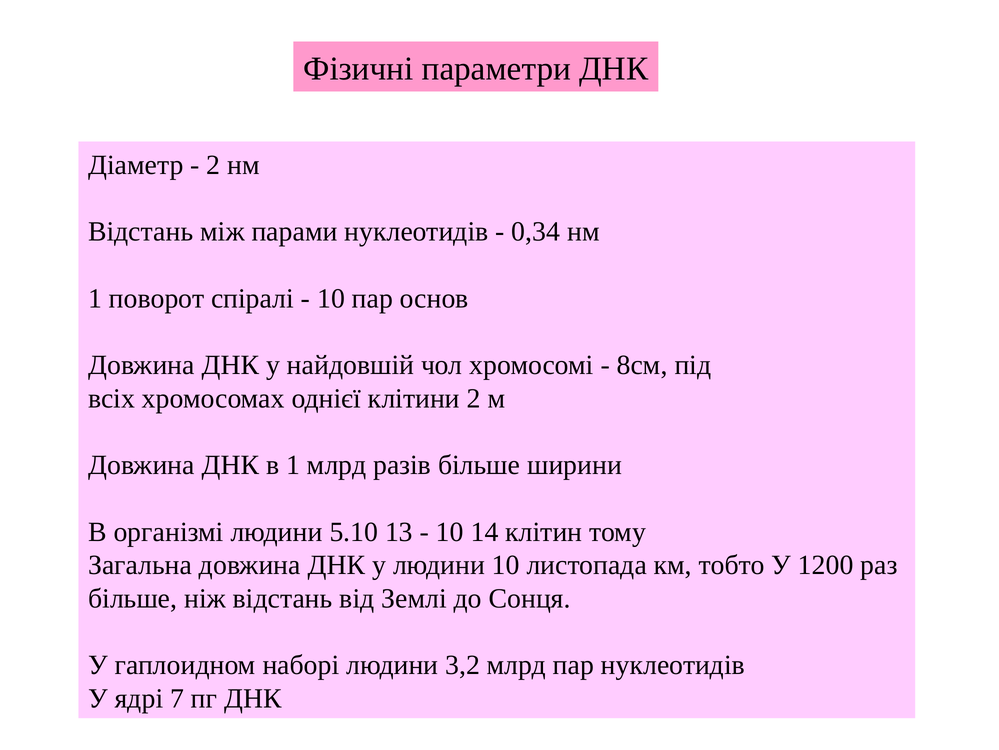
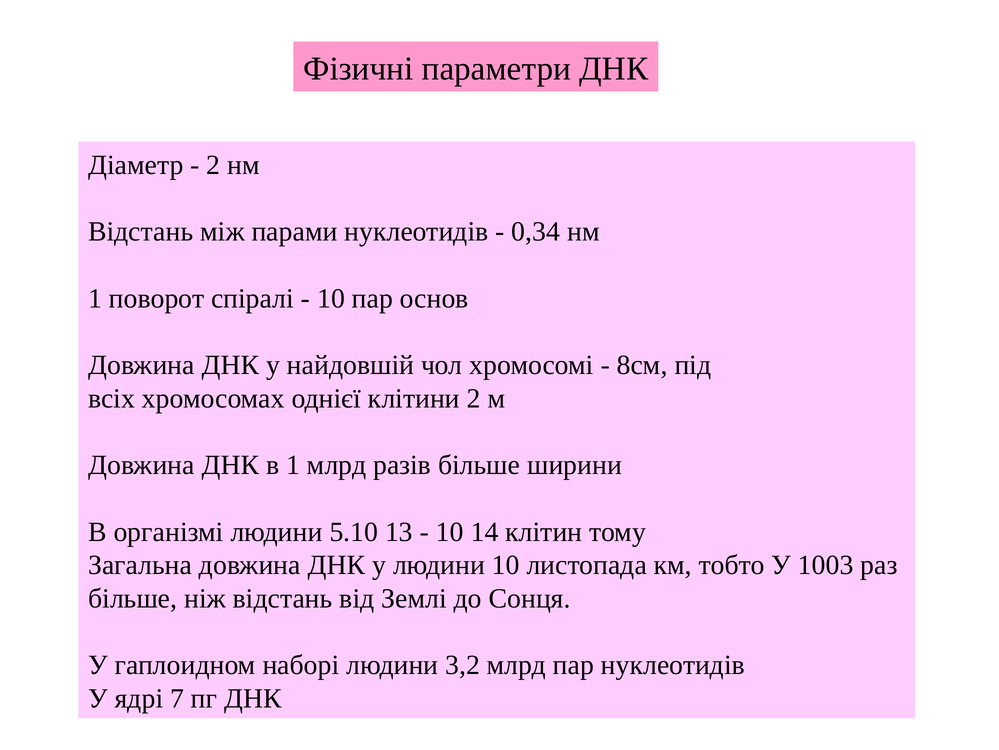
1200: 1200 -> 1003
